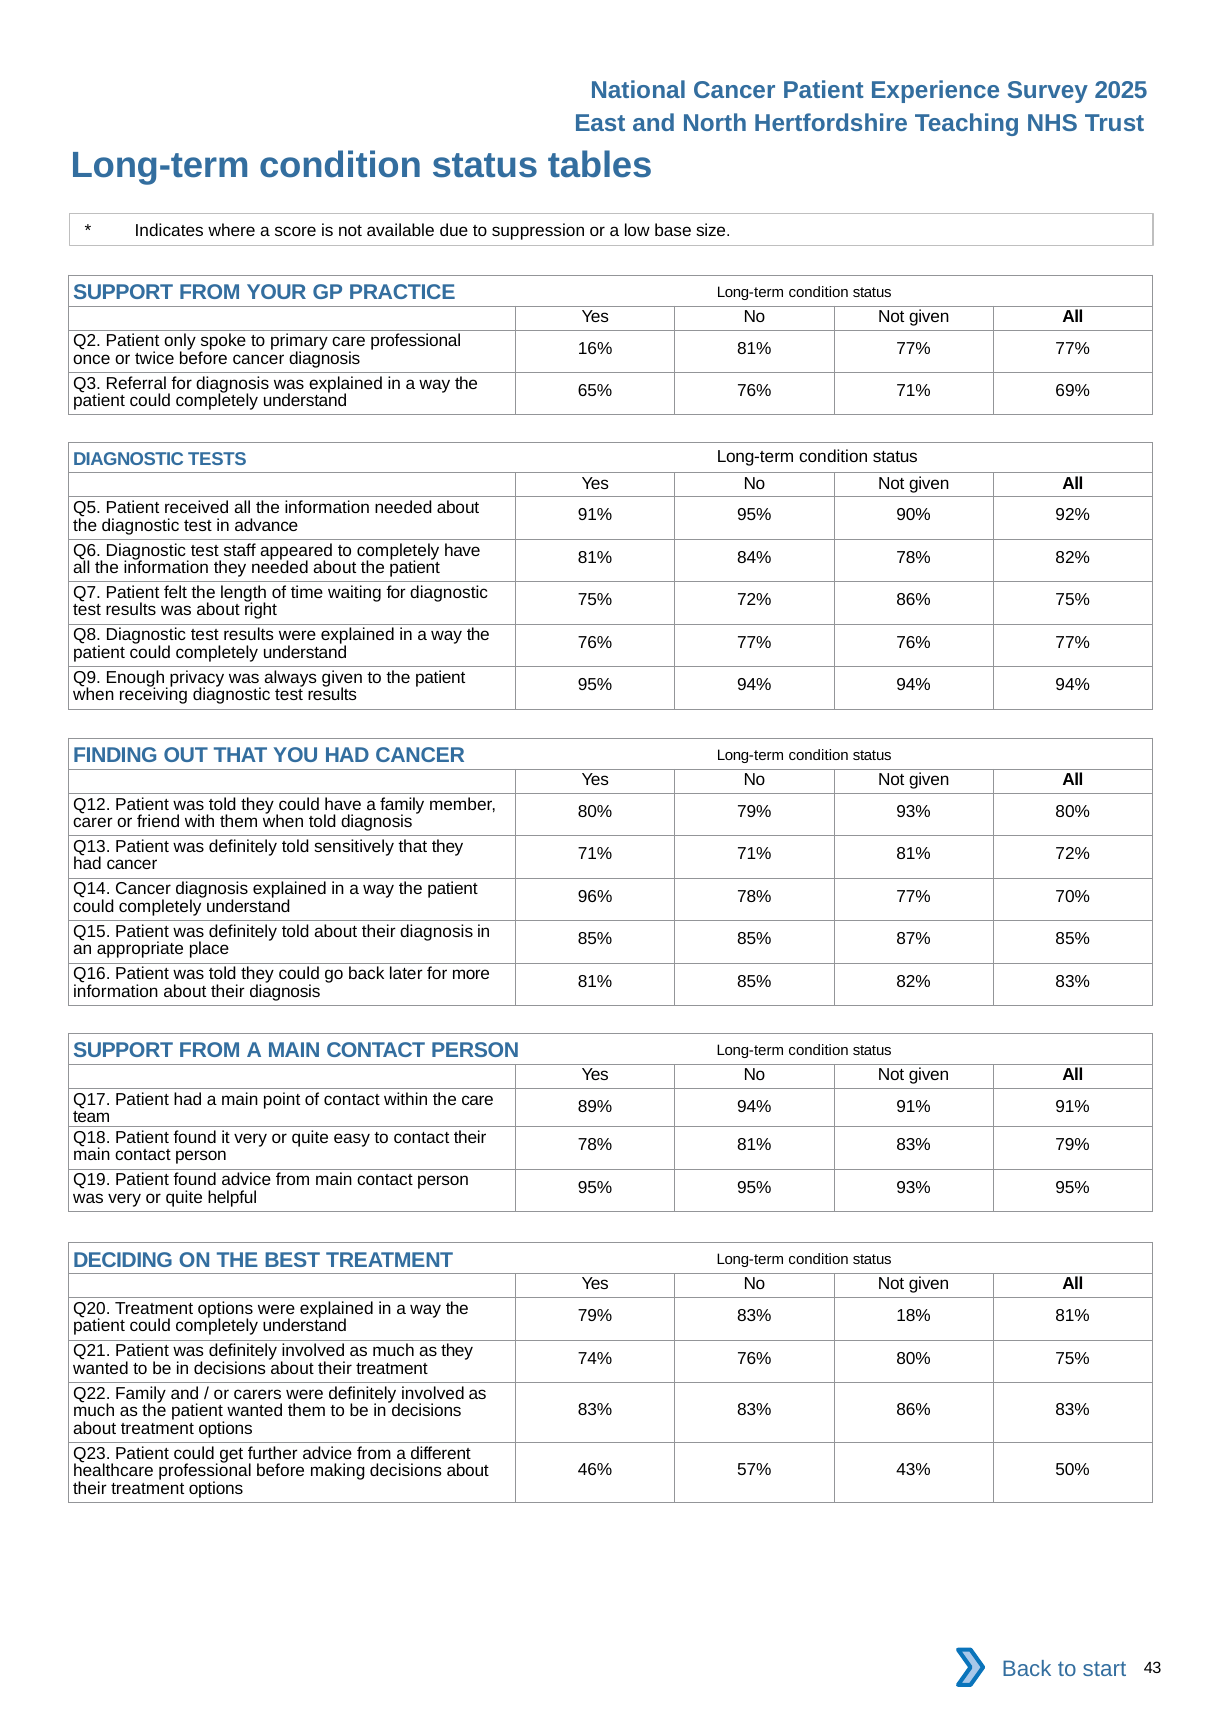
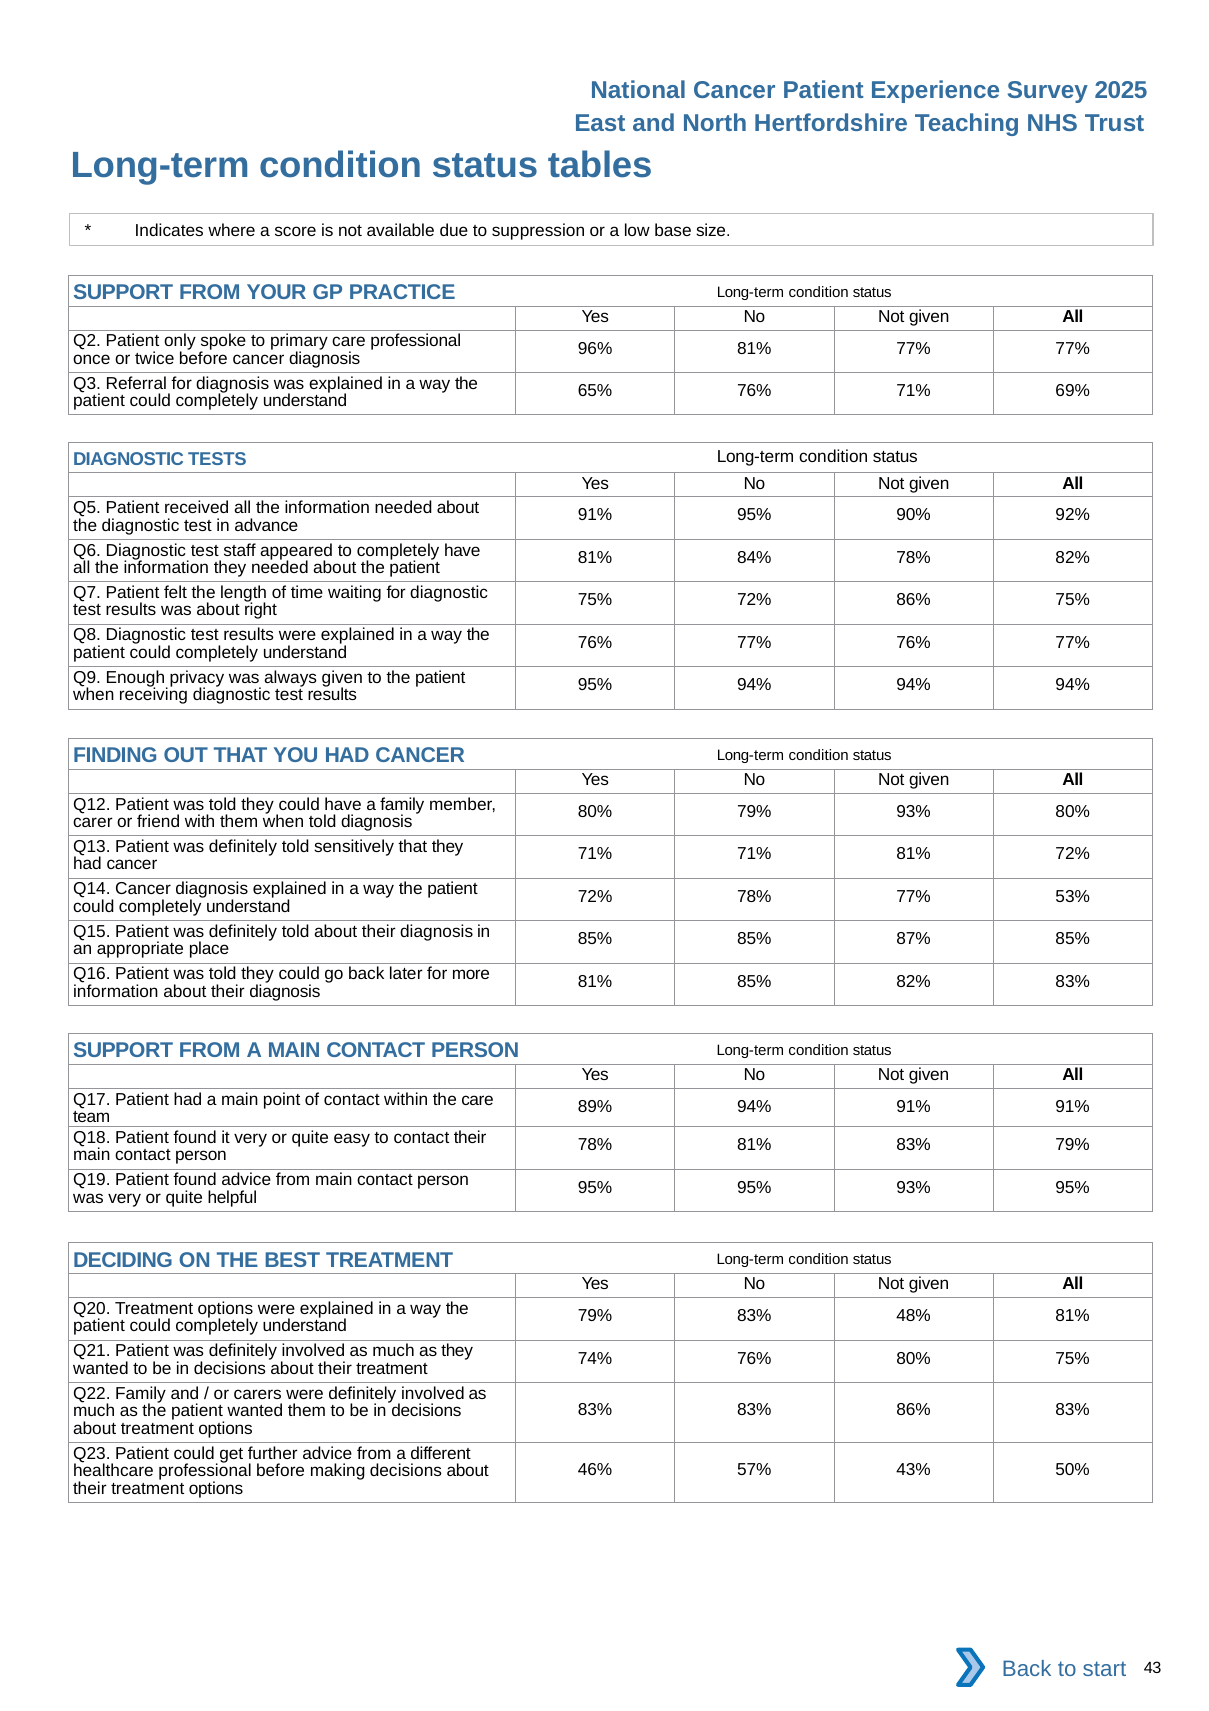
16%: 16% -> 96%
96% at (595, 897): 96% -> 72%
70%: 70% -> 53%
18%: 18% -> 48%
